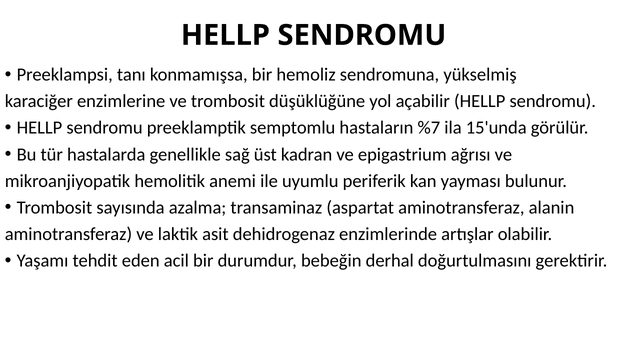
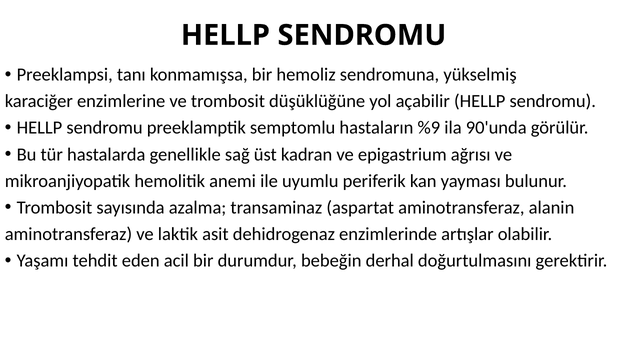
%7: %7 -> %9
15'unda: 15'unda -> 90'unda
